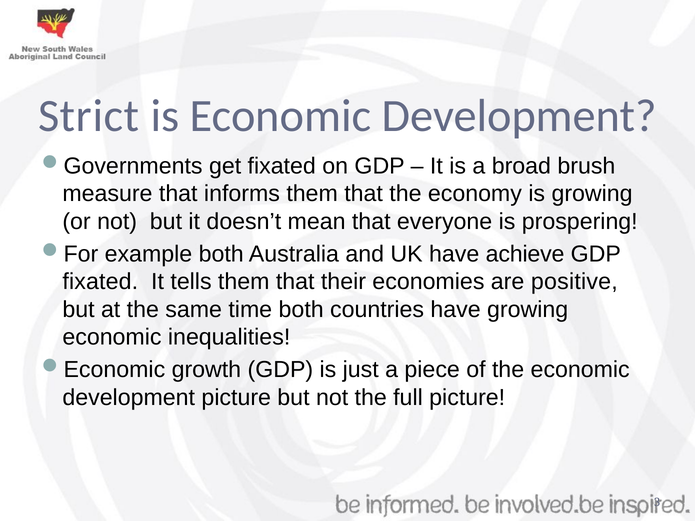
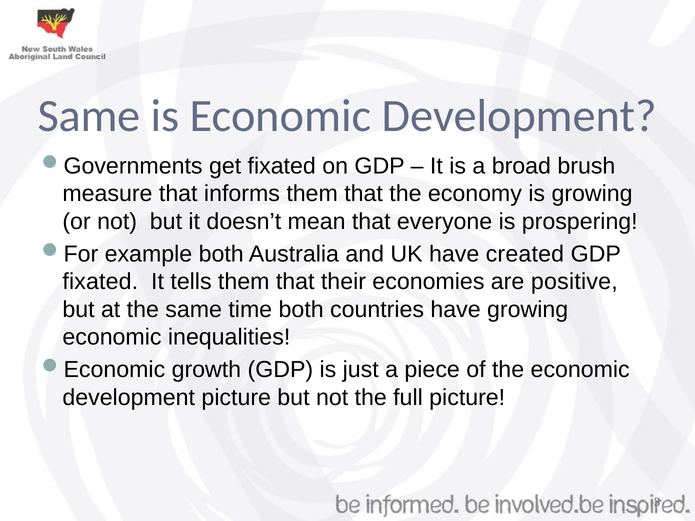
Strict at (89, 116): Strict -> Same
achieve: achieve -> created
